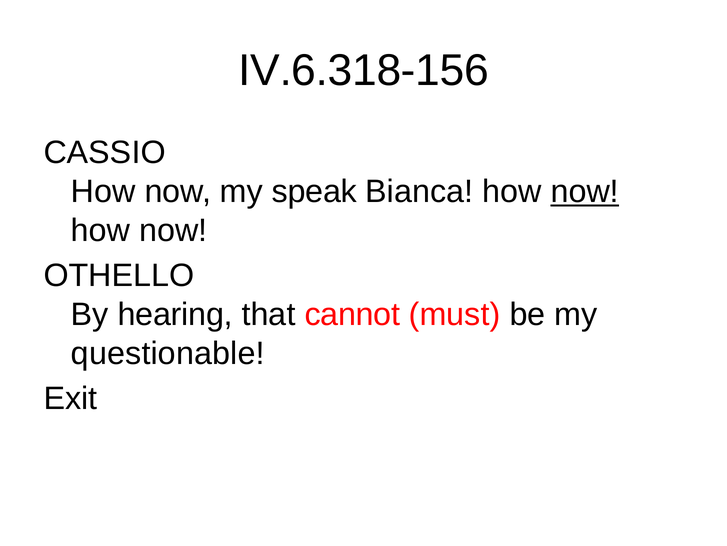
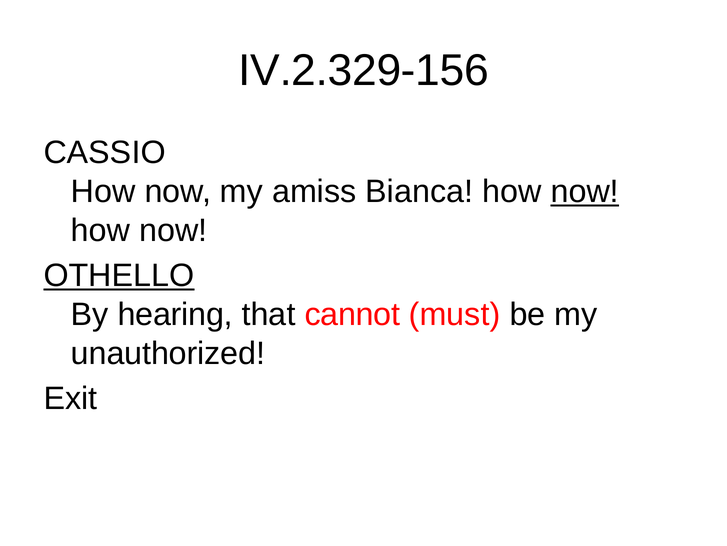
IV.6.318-156: IV.6.318-156 -> IV.2.329-156
speak: speak -> amiss
OTHELLO underline: none -> present
questionable: questionable -> unauthorized
